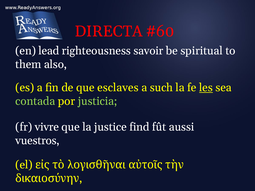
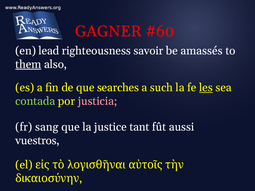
DIRECTA: DIRECTA -> GAGNER
spiritual: spiritual -> amassés
them underline: none -> present
esclaves: esclaves -> searches
justicia colour: light green -> pink
vivre: vivre -> sang
find: find -> tant
